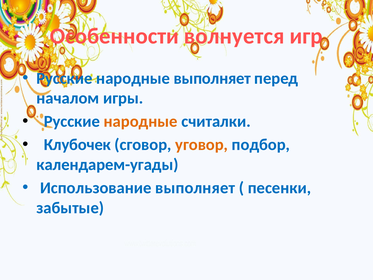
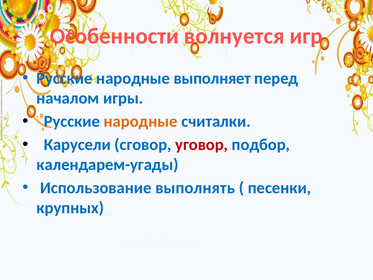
Клубочек: Клубочек -> Карусели
уговор colour: orange -> red
Использование выполняет: выполняет -> выполнять
забытые: забытые -> крупных
